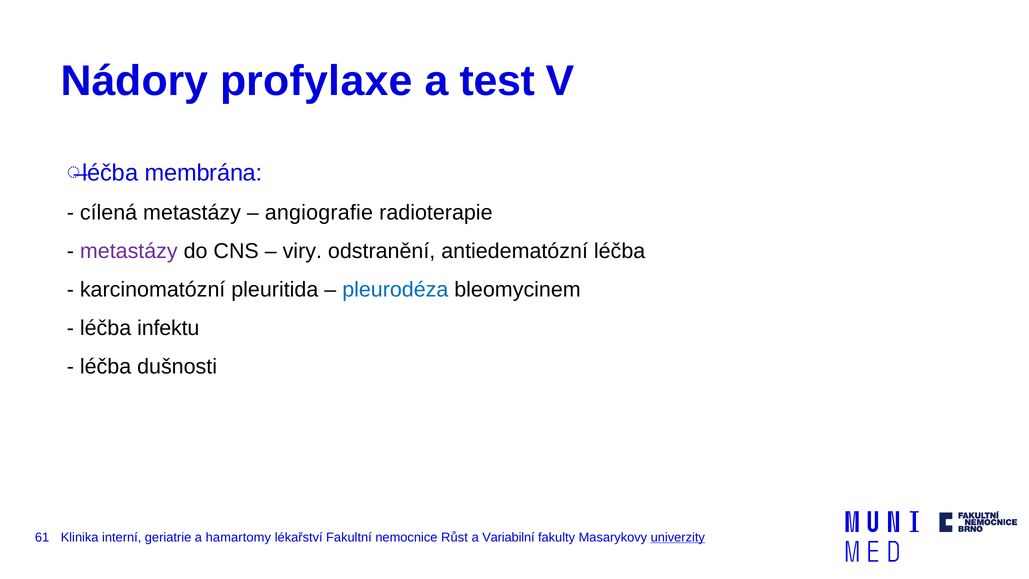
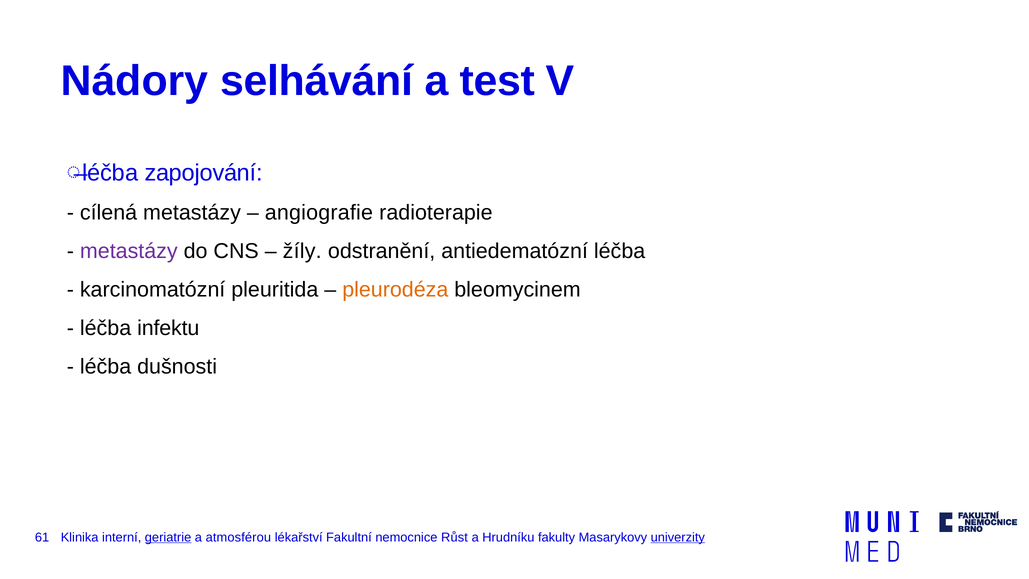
profylaxe: profylaxe -> selhávání
membrána: membrána -> zapojování
viry: viry -> žíly
pleurodéza colour: blue -> orange
geriatrie underline: none -> present
hamartomy: hamartomy -> atmosférou
Variabilní: Variabilní -> Hrudníku
